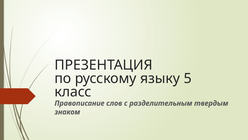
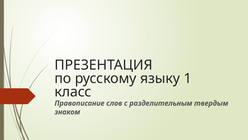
5: 5 -> 1
